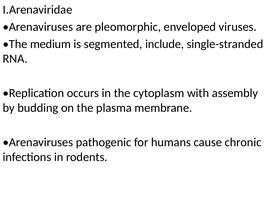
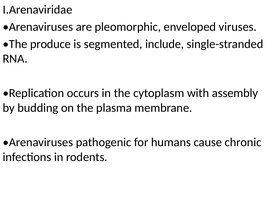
medium: medium -> produce
